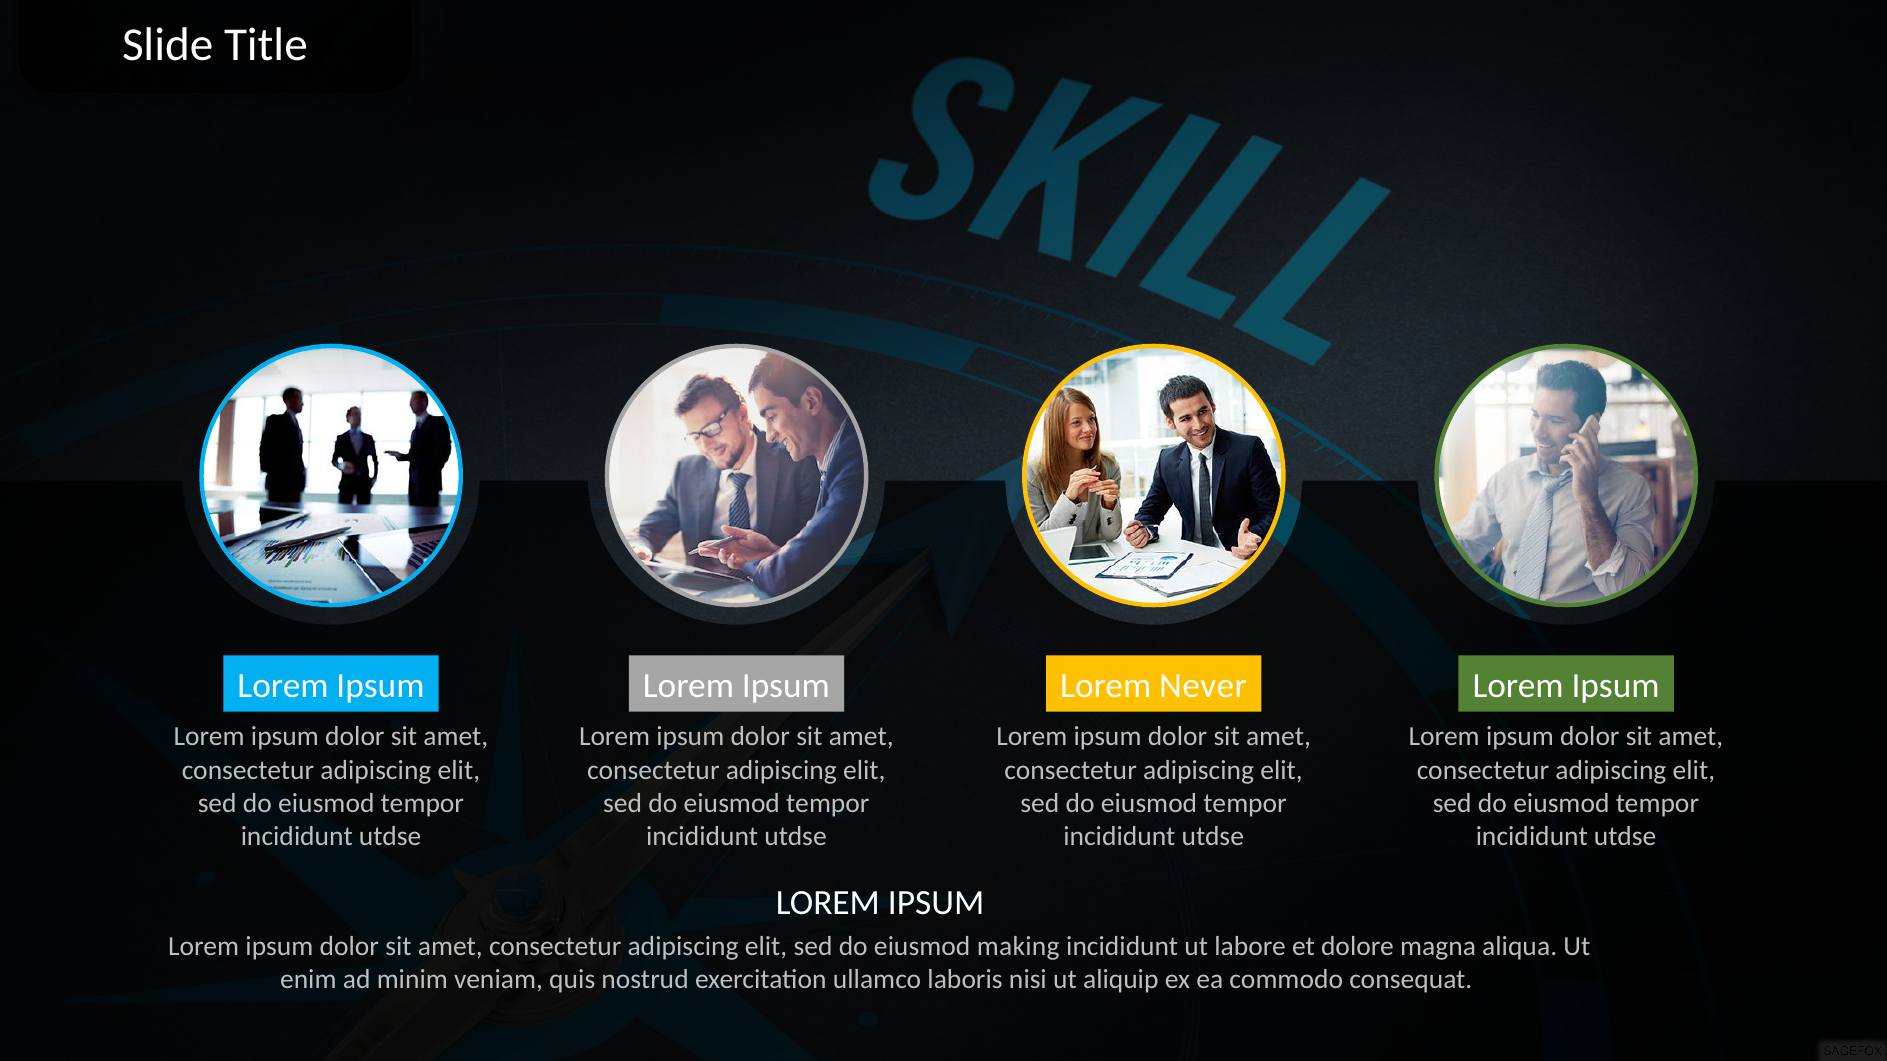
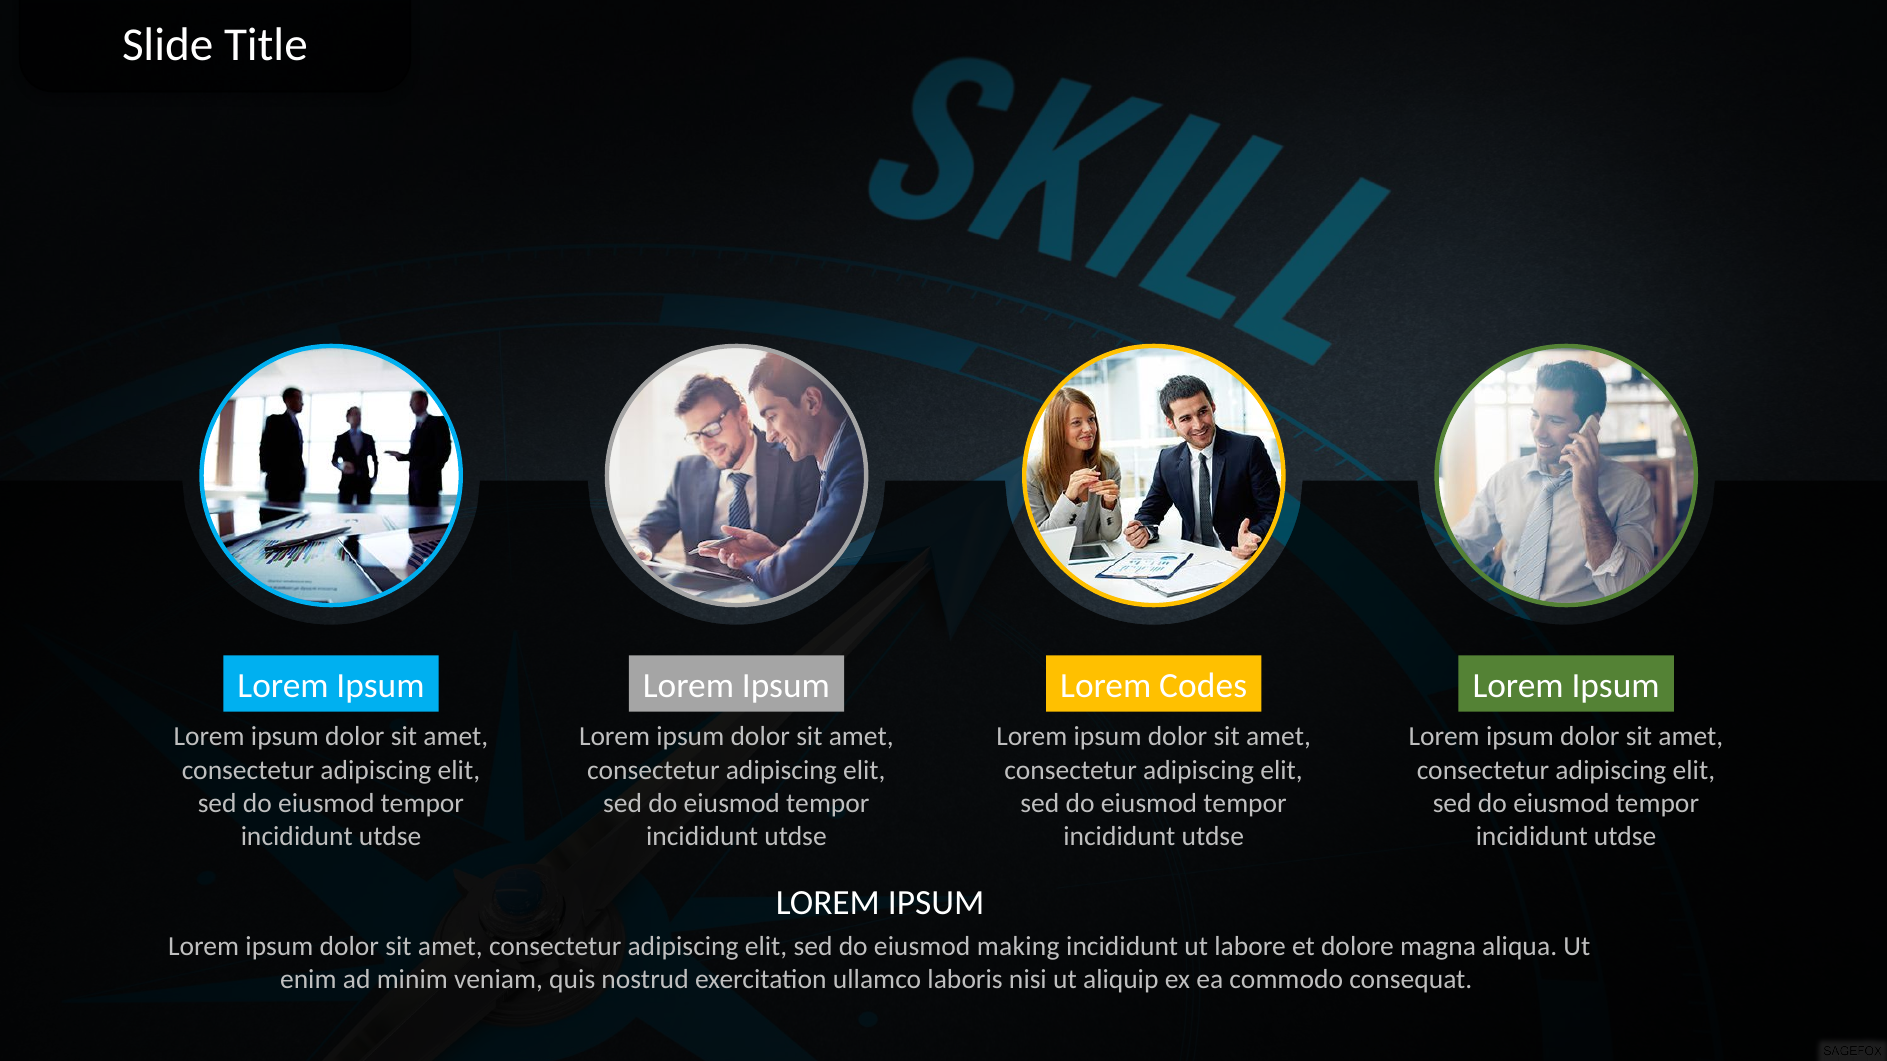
Never: Never -> Codes
